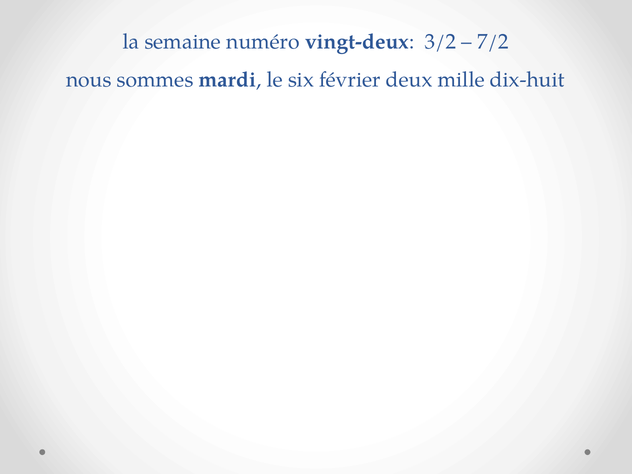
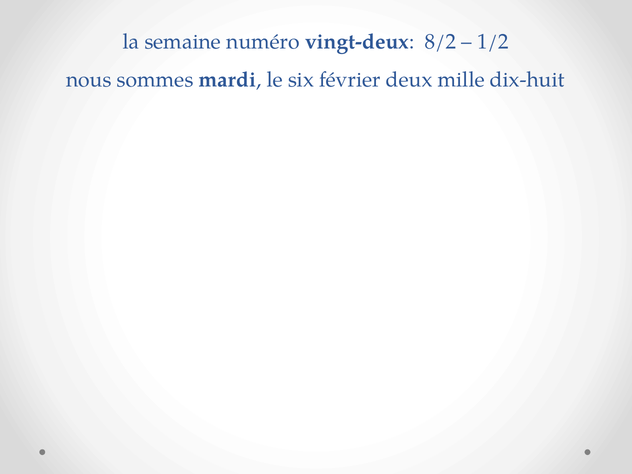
3/2: 3/2 -> 8/2
7/2: 7/2 -> 1/2
